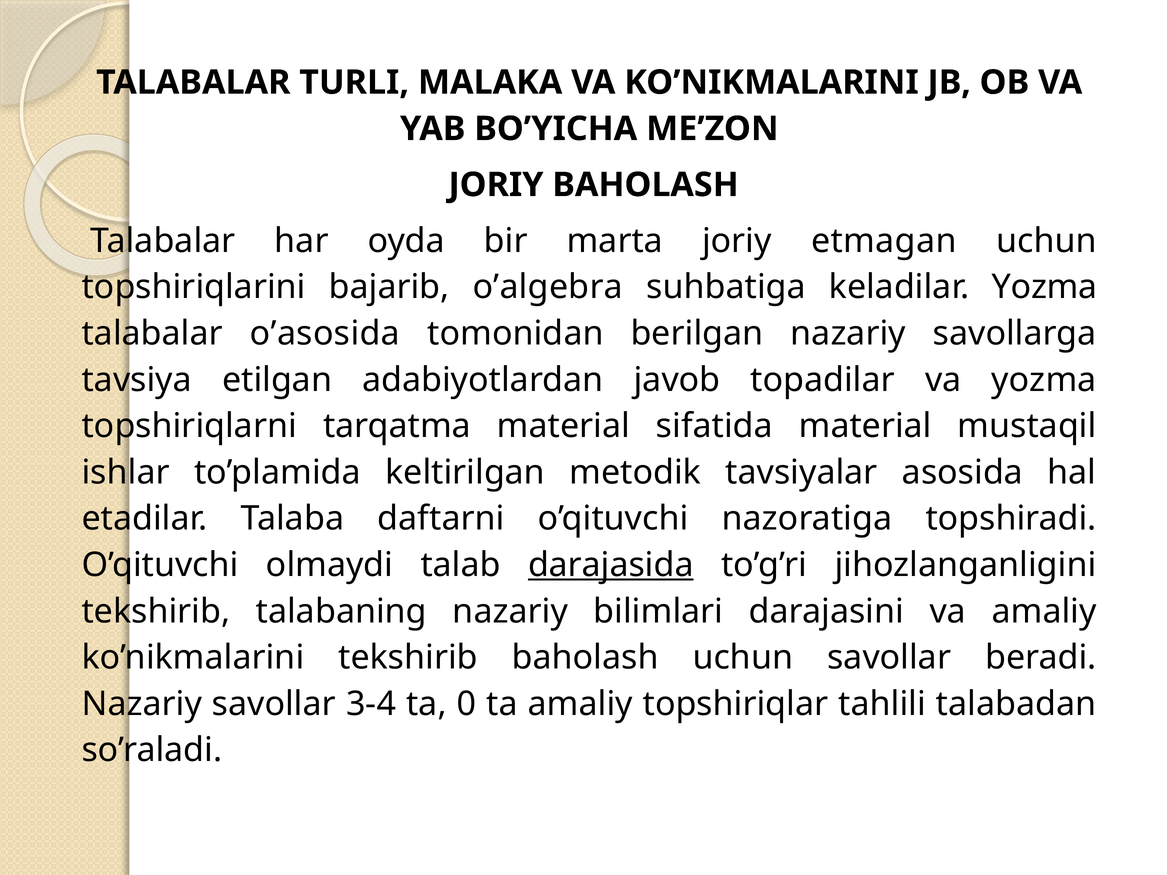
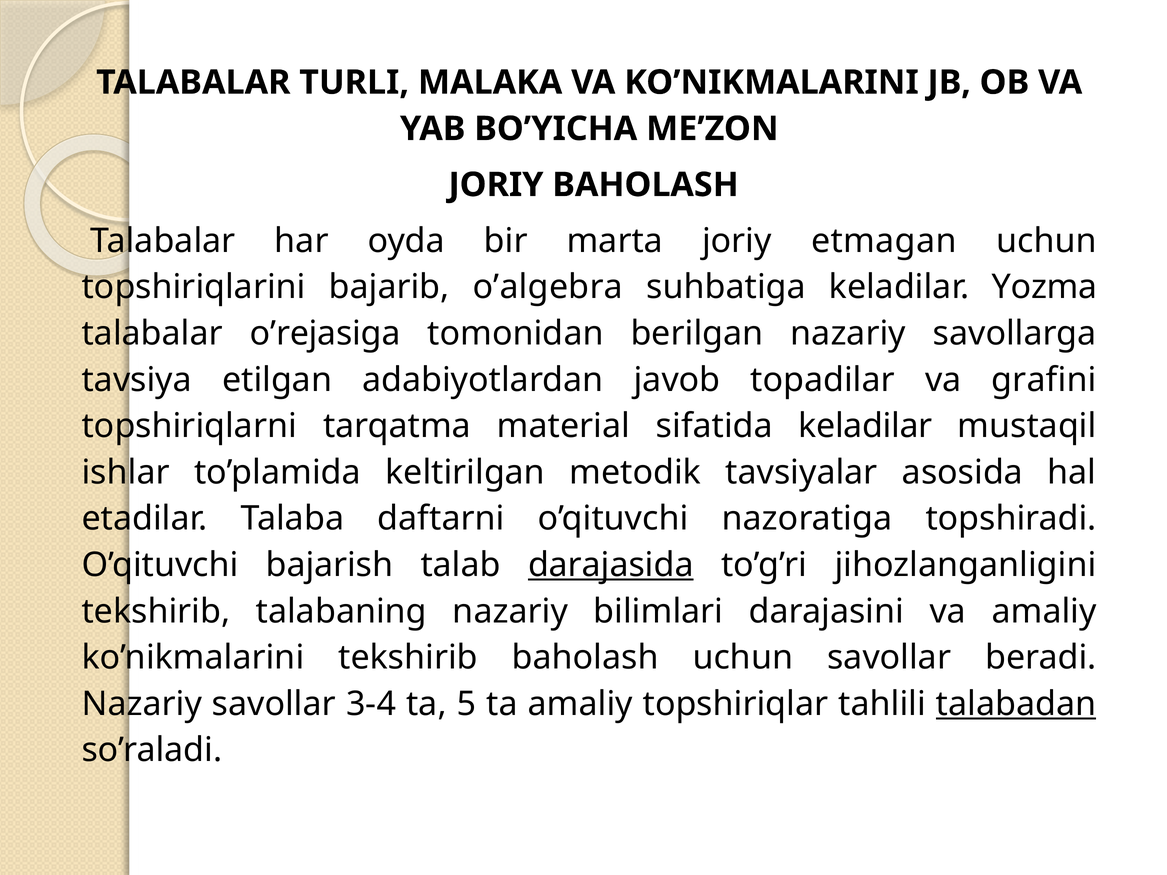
o’asosida: o’asosida -> o’rеjаsigа
yozma: yozma -> grafini
sifatida material: material -> keladilar
olmaydi: olmaydi -> bajarish
0: 0 -> 5
talabadan underline: none -> present
